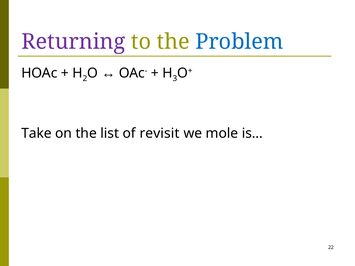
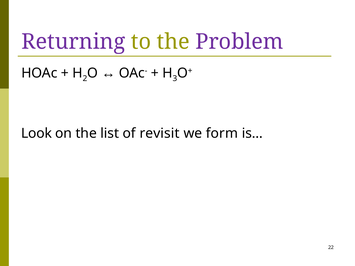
Problem colour: blue -> purple
Take: Take -> Look
mole: mole -> form
